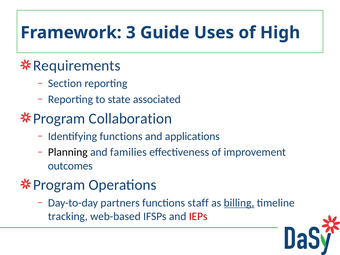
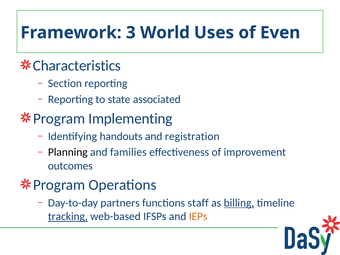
Guide: Guide -> World
High: High -> Even
Requirements: Requirements -> Characteristics
Collaboration: Collaboration -> Implementing
Identifying functions: functions -> handouts
applications: applications -> registration
tracking underline: none -> present
IEPs colour: red -> orange
